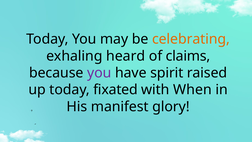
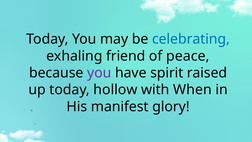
celebrating colour: orange -> blue
heard: heard -> friend
claims: claims -> peace
fixated: fixated -> hollow
